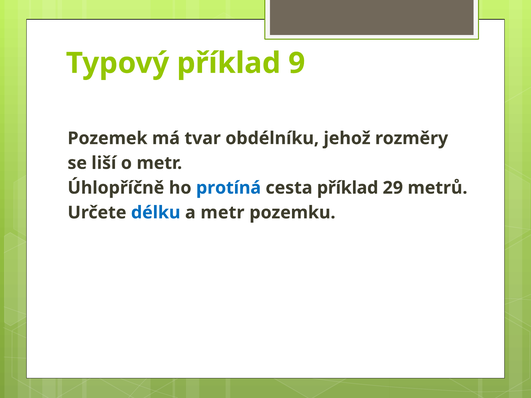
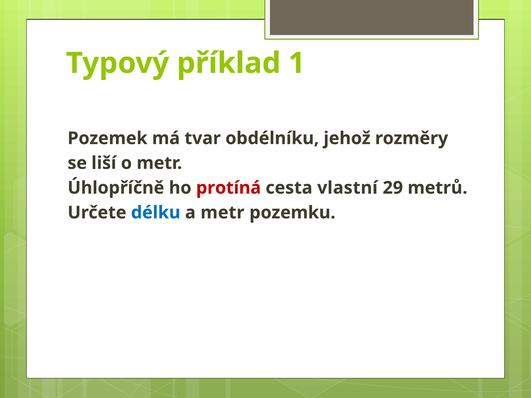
9: 9 -> 1
protíná colour: blue -> red
cesta příklad: příklad -> vlastní
